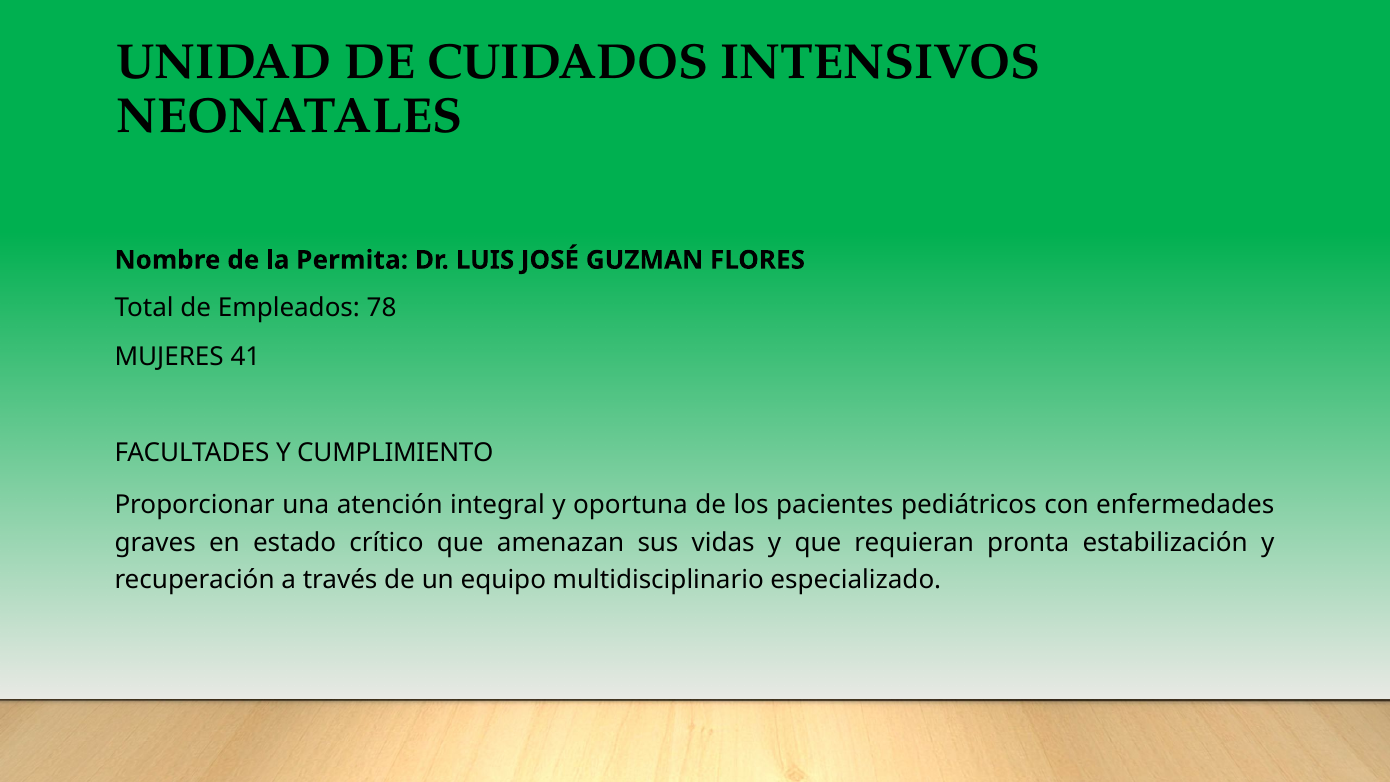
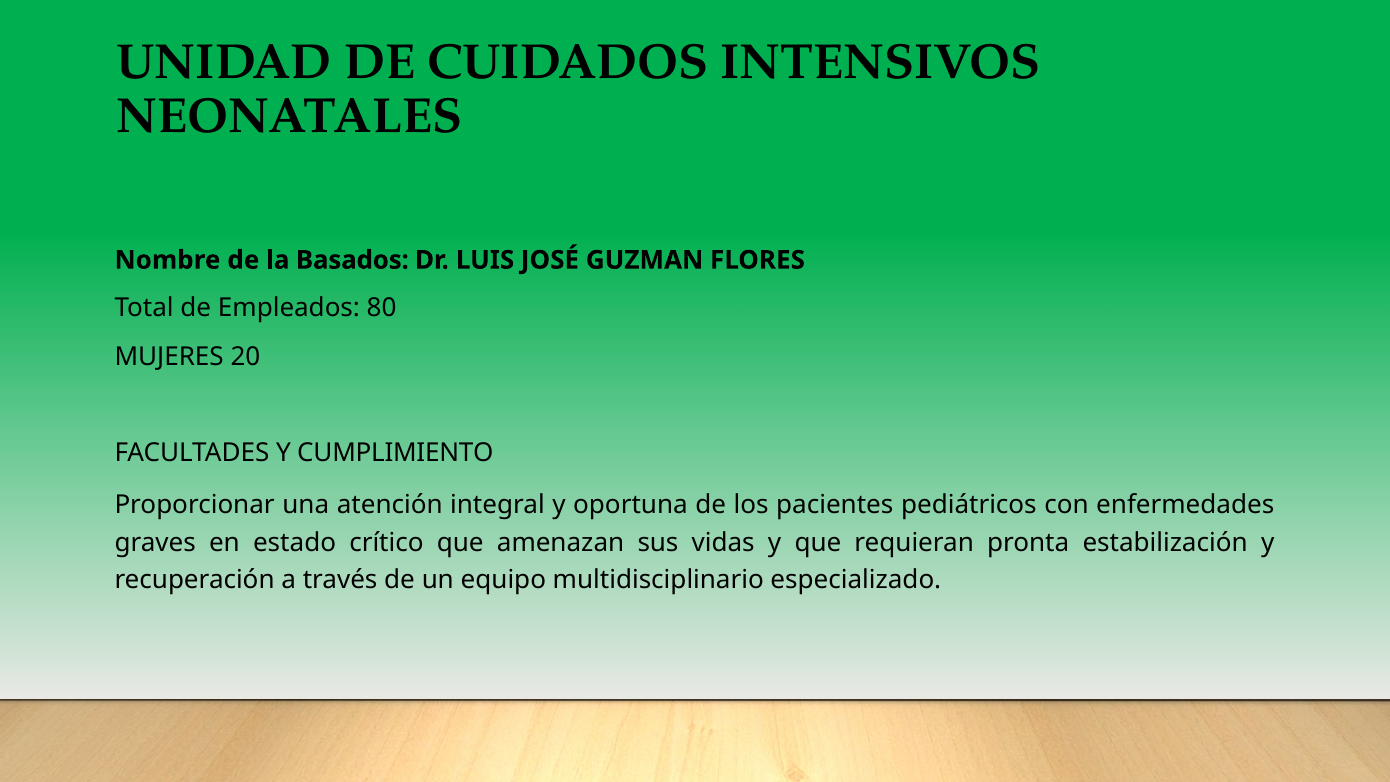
Permita: Permita -> Basados
78: 78 -> 80
41: 41 -> 20
